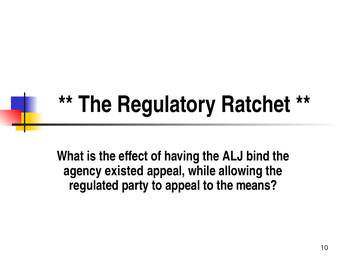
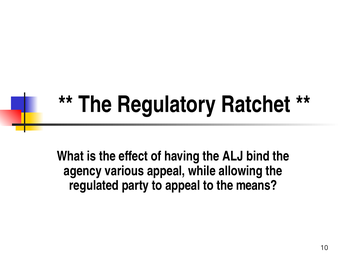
existed: existed -> various
